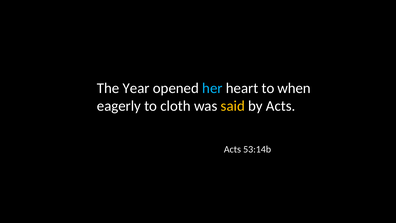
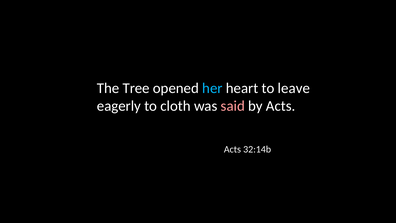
Year: Year -> Tree
when: when -> leave
said colour: yellow -> pink
53:14b: 53:14b -> 32:14b
